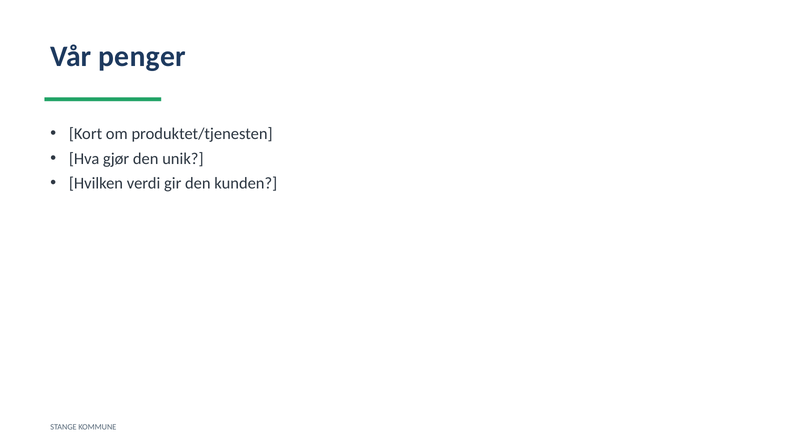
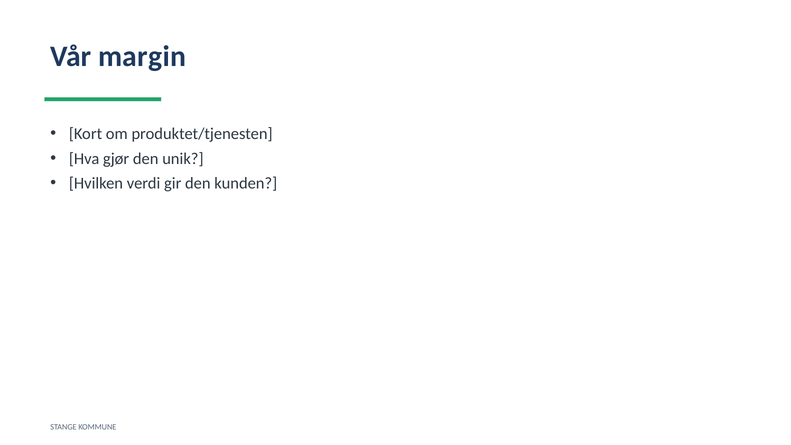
penger: penger -> margin
